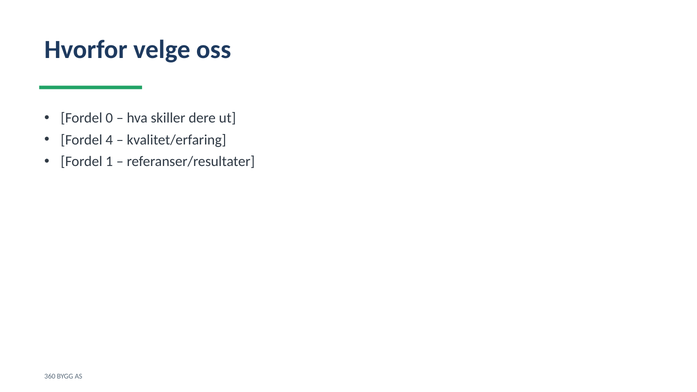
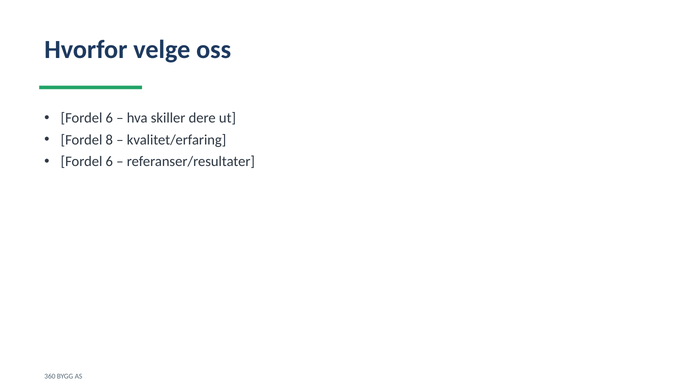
0 at (109, 118): 0 -> 6
4: 4 -> 8
1 at (109, 162): 1 -> 6
